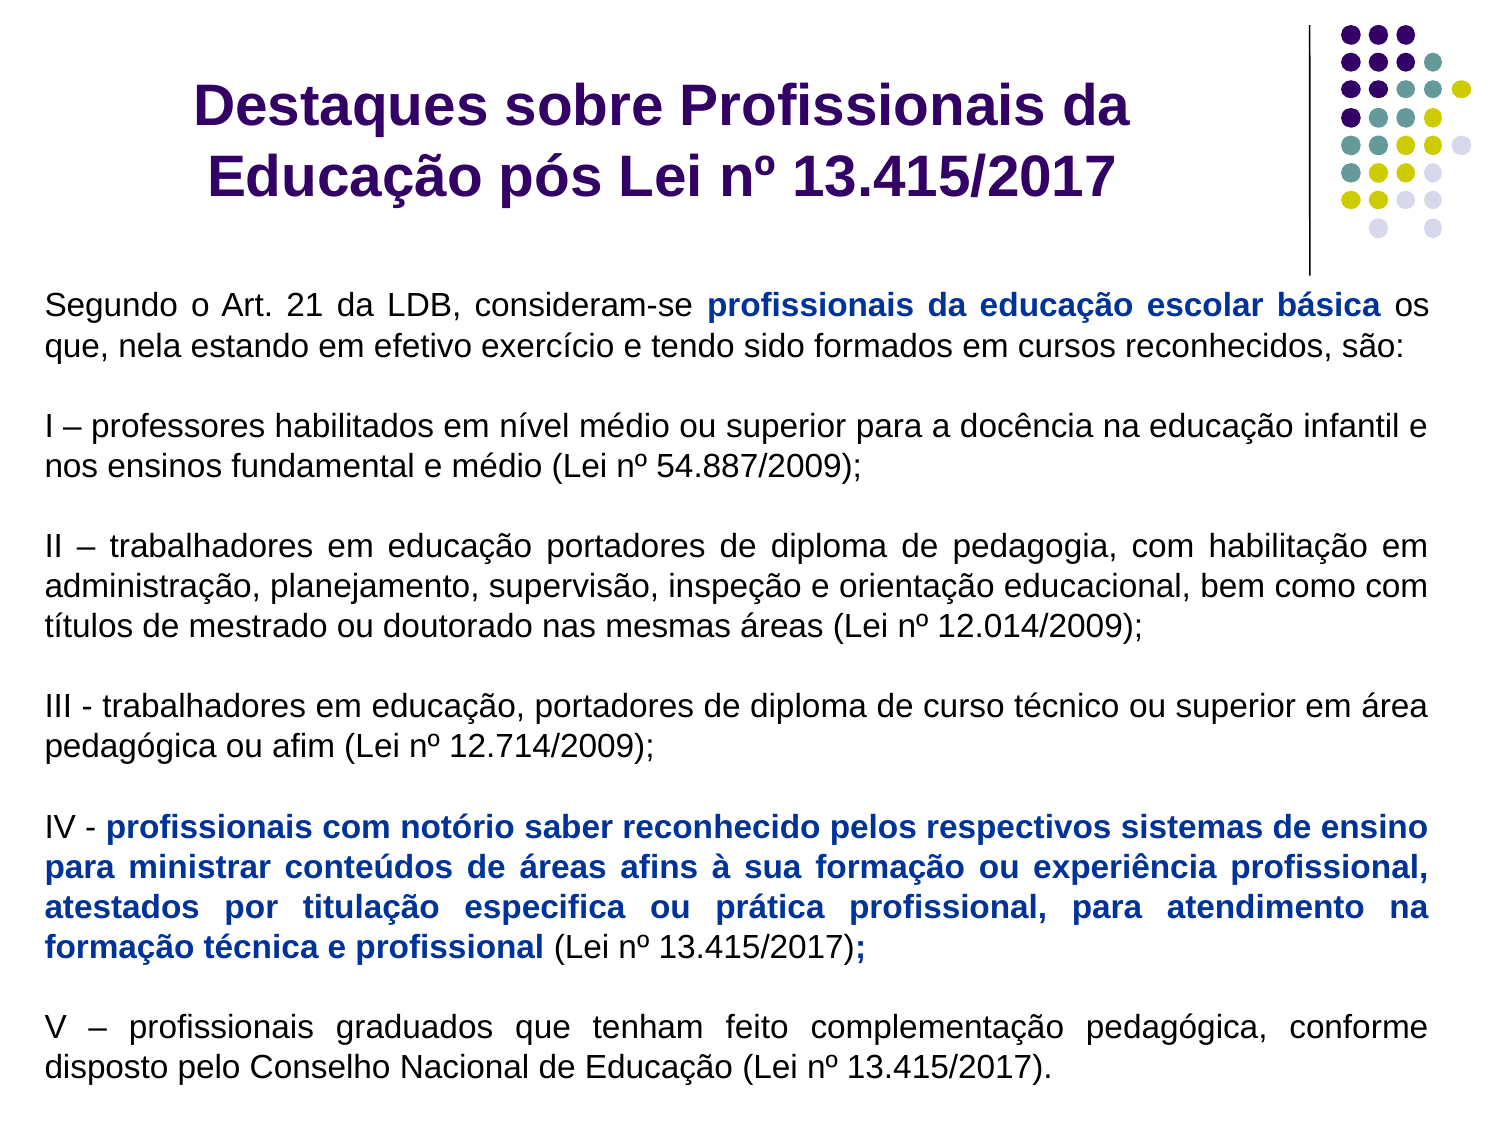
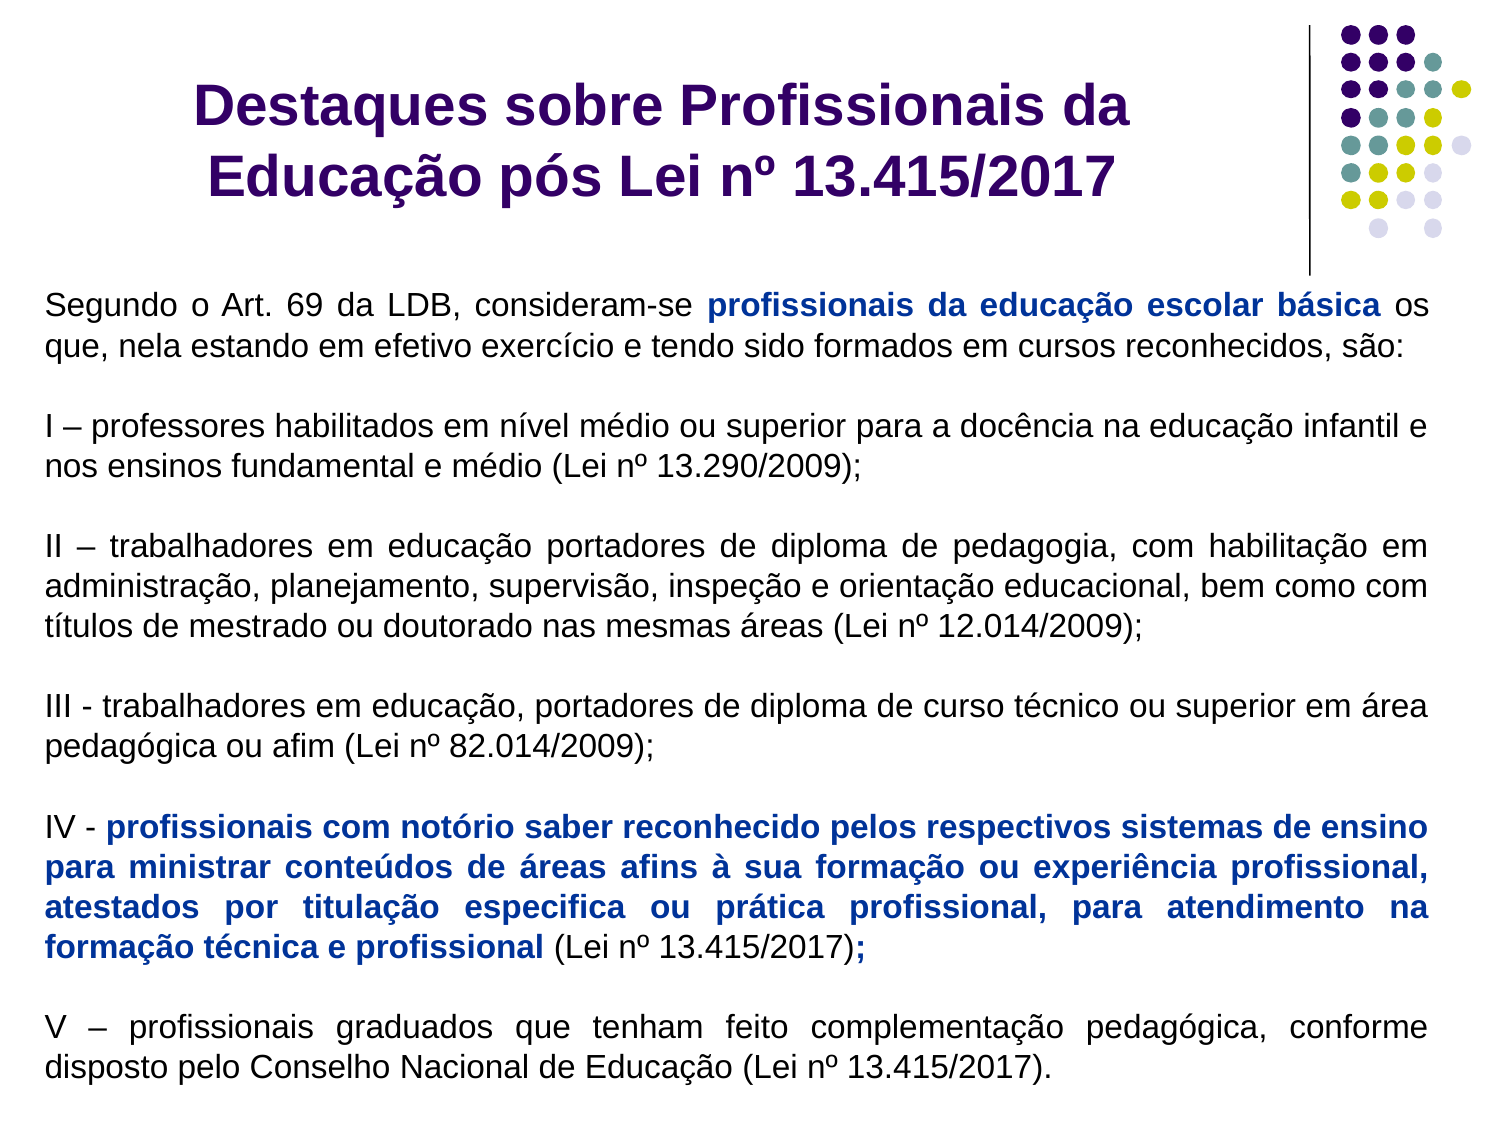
21: 21 -> 69
54.887/2009: 54.887/2009 -> 13.290/2009
12.714/2009: 12.714/2009 -> 82.014/2009
